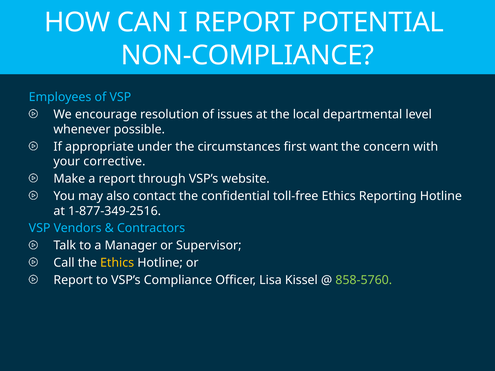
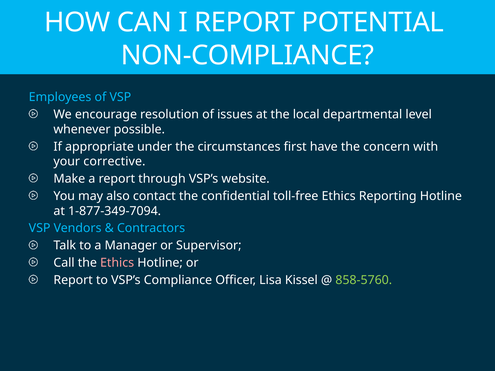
want: want -> have
1-877-349-2516: 1-877-349-2516 -> 1-877-349-7094
Ethics at (117, 263) colour: yellow -> pink
